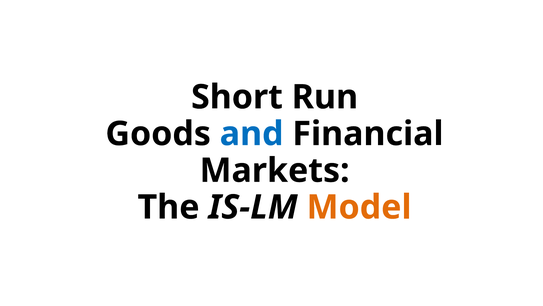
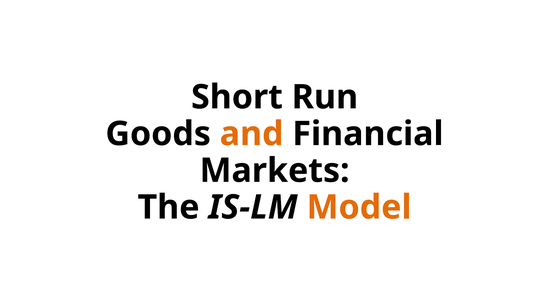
and colour: blue -> orange
